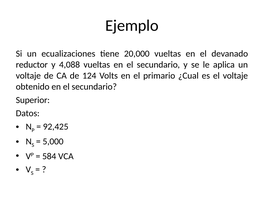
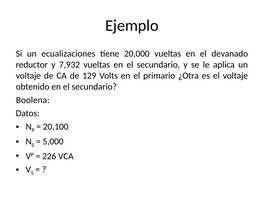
4,088: 4,088 -> 7,932
124: 124 -> 129
¿Cual: ¿Cual -> ¿Otra
Superior: Superior -> Boolena
92,425: 92,425 -> 20,100
584: 584 -> 226
